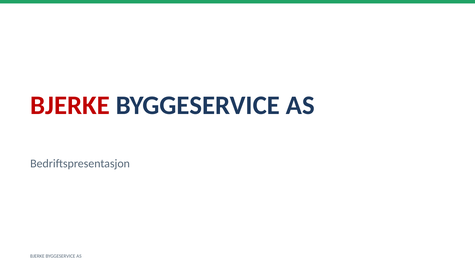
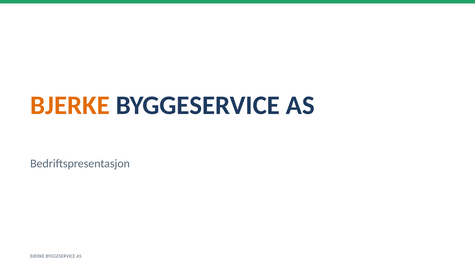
BJERKE at (70, 105) colour: red -> orange
